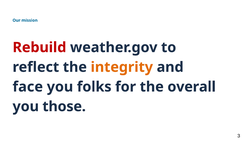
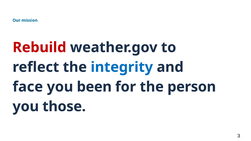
integrity colour: orange -> blue
folks: folks -> been
overall: overall -> person
